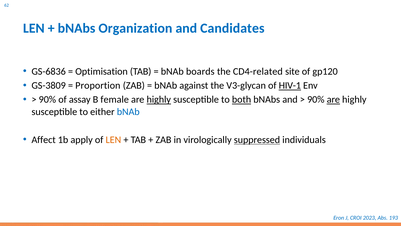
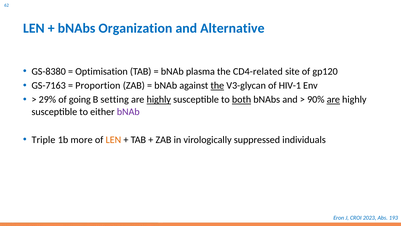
Candidates: Candidates -> Alternative
GS-6836: GS-6836 -> GS-8380
boards: boards -> plasma
GS-3809: GS-3809 -> GS-7163
the at (217, 85) underline: none -> present
HIV-1 underline: present -> none
90% at (47, 99): 90% -> 29%
assay: assay -> going
female: female -> setting
bNAb at (128, 112) colour: blue -> purple
Affect: Affect -> Triple
apply: apply -> more
suppressed underline: present -> none
